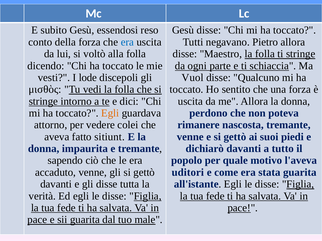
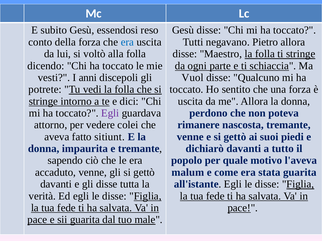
lode: lode -> anni
μισθὸς: μισθὸς -> potrete
Egli at (110, 113) colour: orange -> purple
uditori: uditori -> malum
